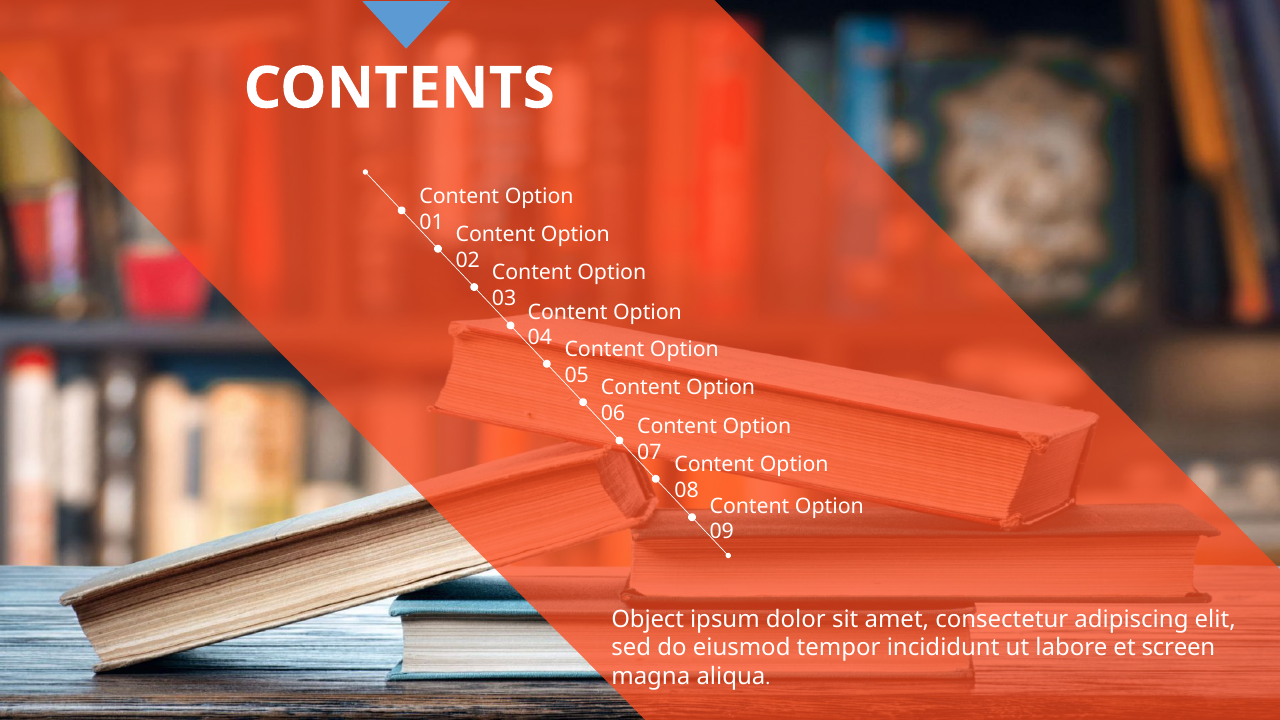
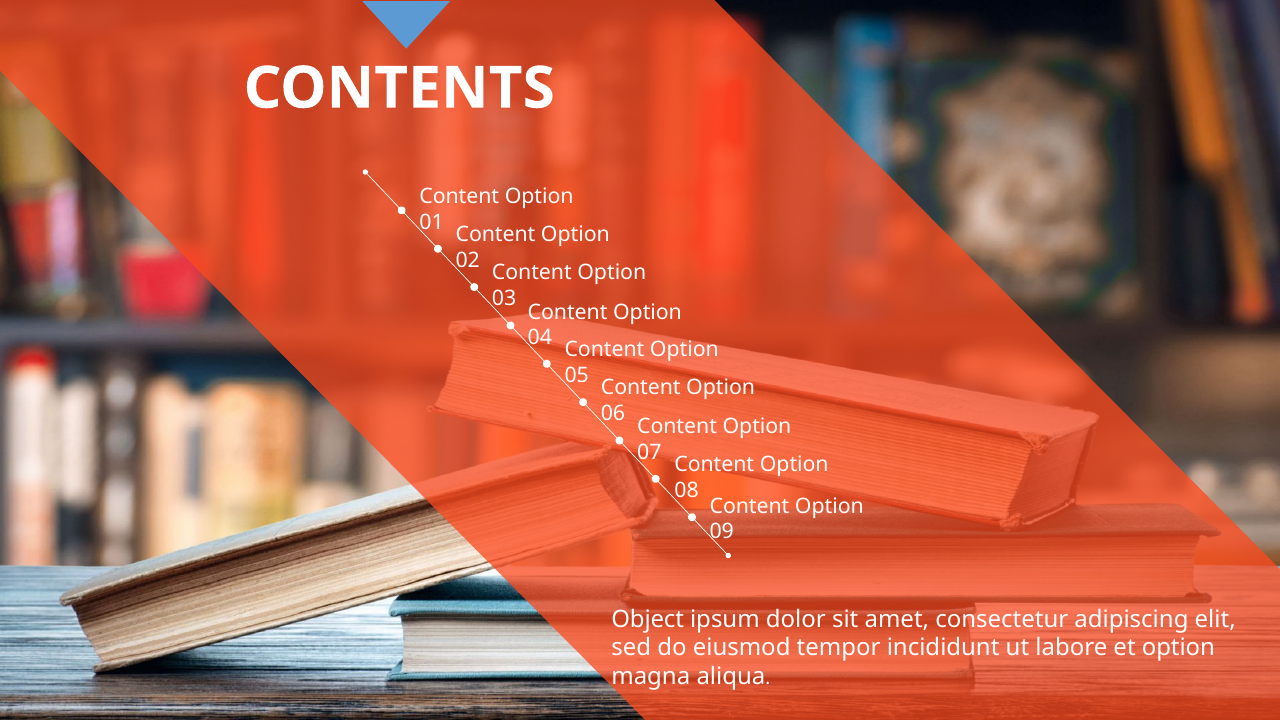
et screen: screen -> option
